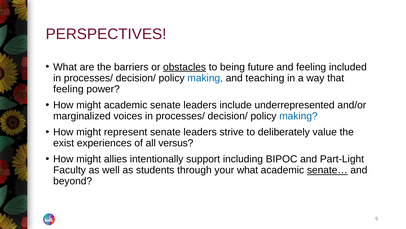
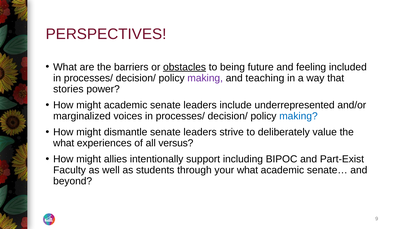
making at (205, 78) colour: blue -> purple
feeling at (68, 89): feeling -> stories
represent: represent -> dismantle
exist at (64, 143): exist -> what
Part-Light: Part-Light -> Part-Exist
senate… underline: present -> none
